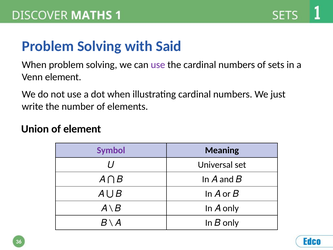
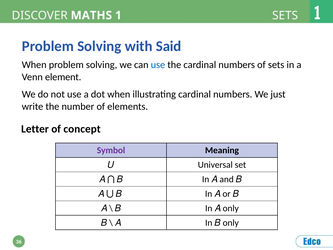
use at (158, 65) colour: purple -> blue
Union: Union -> Letter
of element: element -> concept
